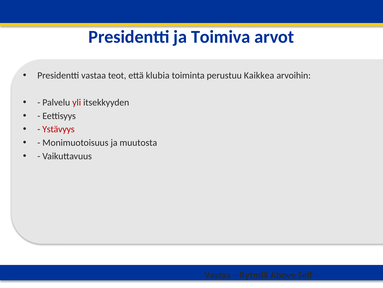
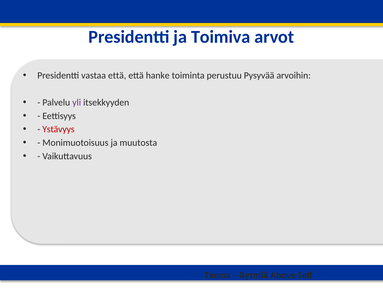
vastaa teot: teot -> että
klubia: klubia -> hanke
Kaikkea: Kaikkea -> Pysyvää
yli colour: red -> purple
Vastaa at (218, 274): Vastaa -> Teema
